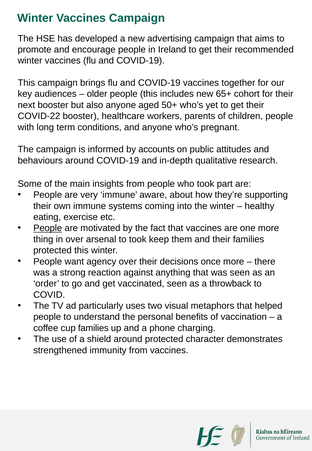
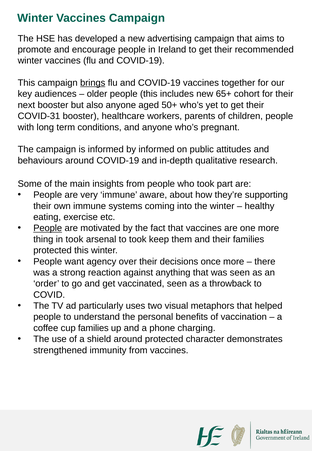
brings underline: none -> present
COVID-22: COVID-22 -> COVID-31
by accounts: accounts -> informed
in over: over -> took
